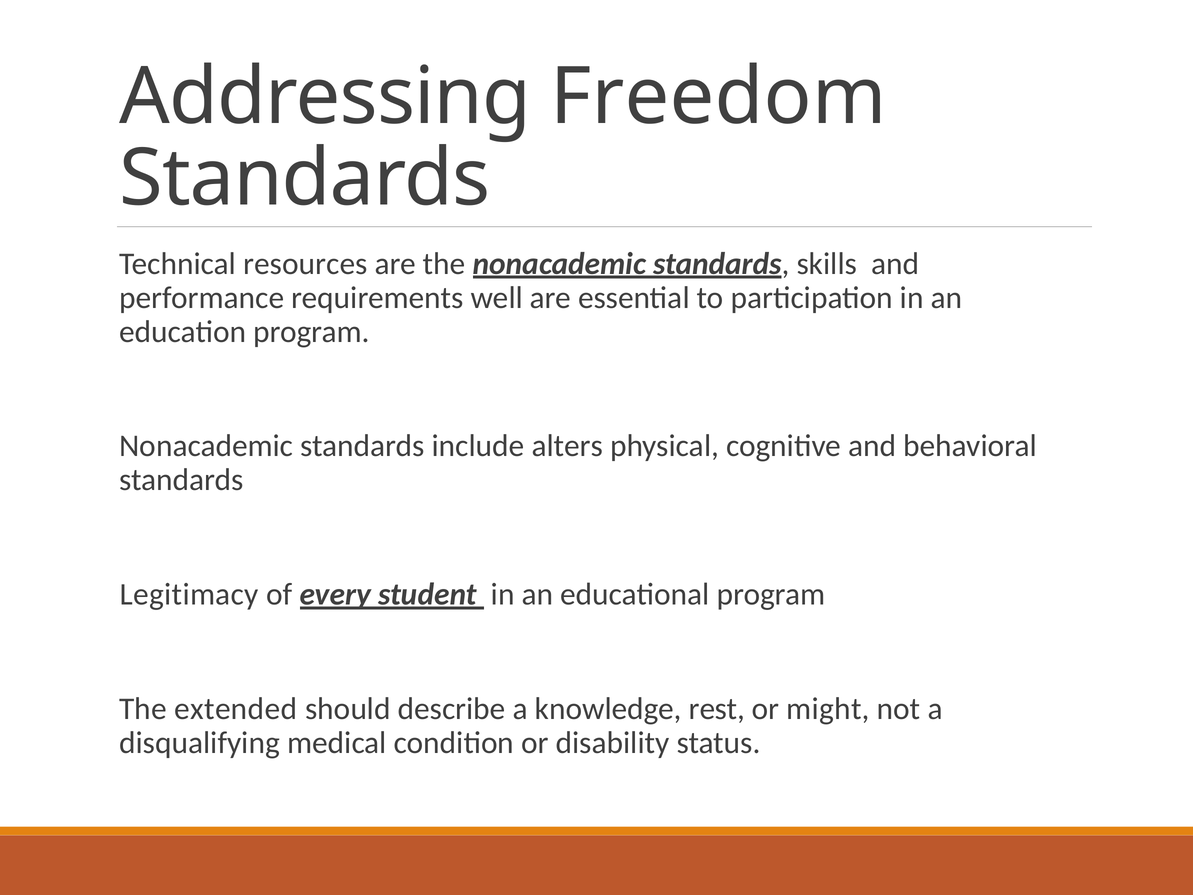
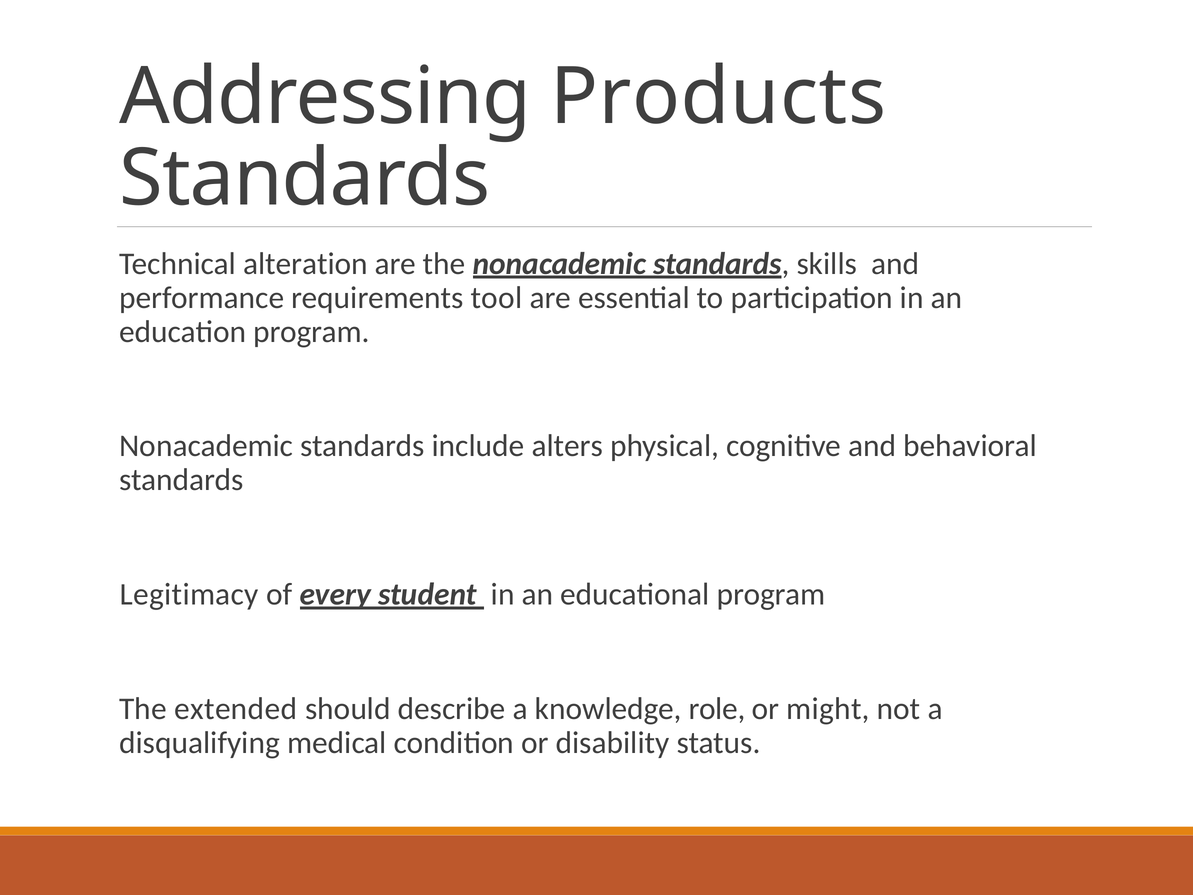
Freedom: Freedom -> Products
resources: resources -> alteration
well: well -> tool
rest: rest -> role
